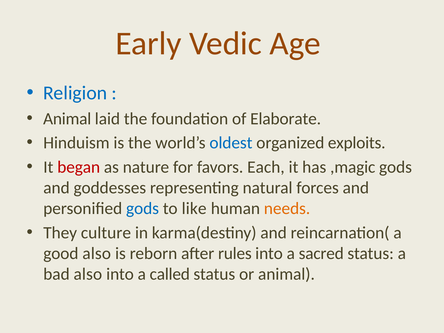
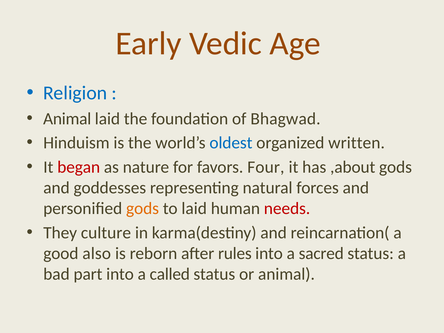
Elaborate: Elaborate -> Bhagwad
exploits: exploits -> written
Each: Each -> Four
,magic: ,magic -> ,about
gods at (143, 208) colour: blue -> orange
to like: like -> laid
needs colour: orange -> red
bad also: also -> part
